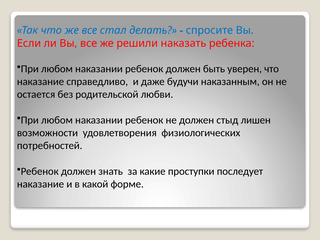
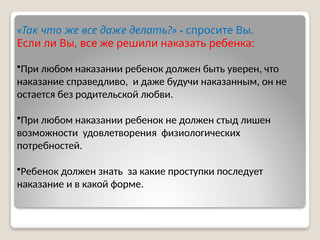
все стал: стал -> даже
